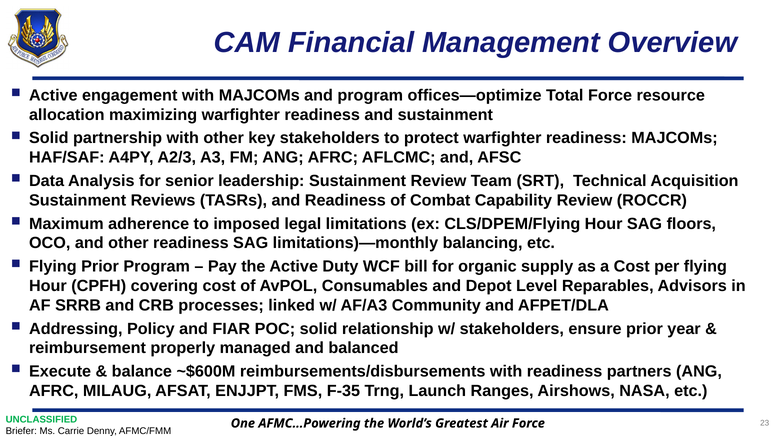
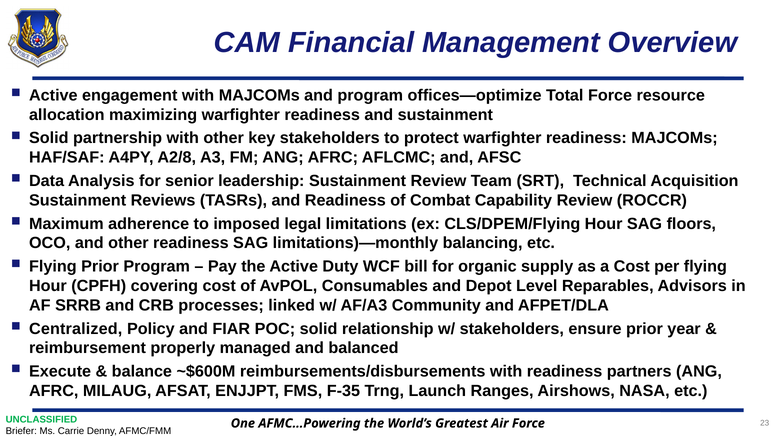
A2/3: A2/3 -> A2/8
Addressing: Addressing -> Centralized
